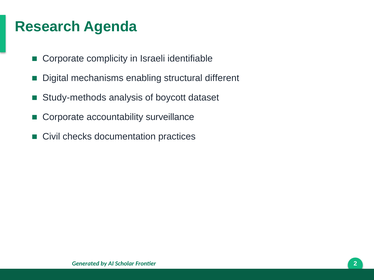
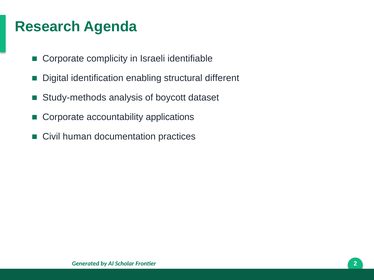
mechanisms: mechanisms -> identification
surveillance: surveillance -> applications
checks: checks -> human
